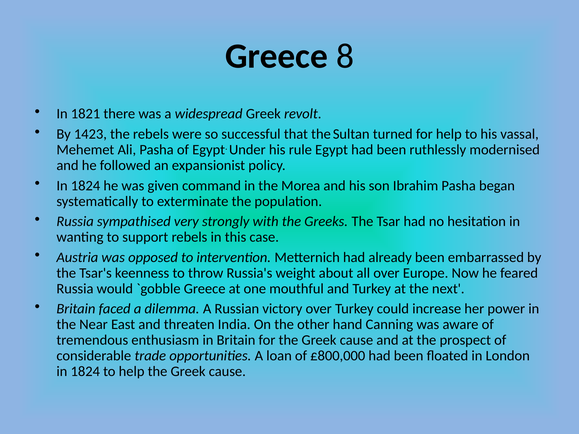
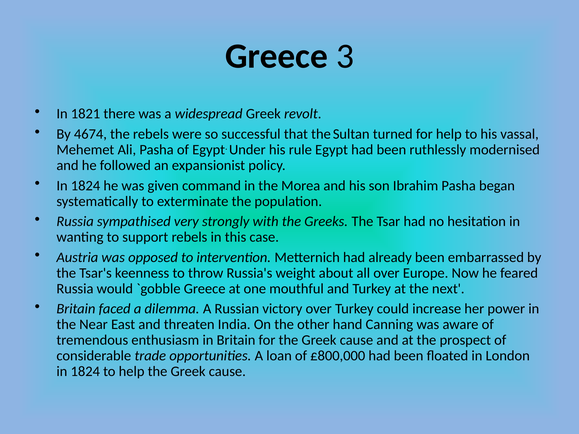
8: 8 -> 3
1423: 1423 -> 4674
